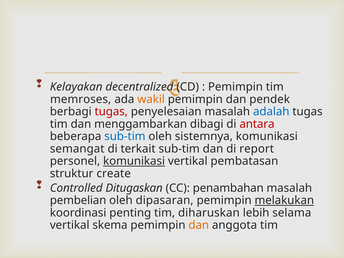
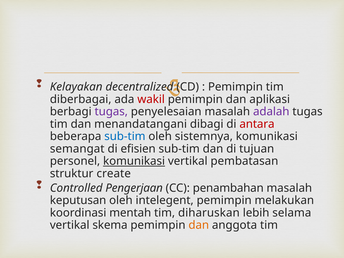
memroses: memroses -> diberbagai
wakil colour: orange -> red
pendek: pendek -> aplikasi
tugas at (111, 112) colour: red -> purple
adalah colour: blue -> purple
menggambarkan: menggambarkan -> menandatangani
terkait: terkait -> efisien
report: report -> tujuan
Ditugaskan: Ditugaskan -> Pengerjaan
pembelian: pembelian -> keputusan
dipasaran: dipasaran -> intelegent
melakukan underline: present -> none
penting: penting -> mentah
